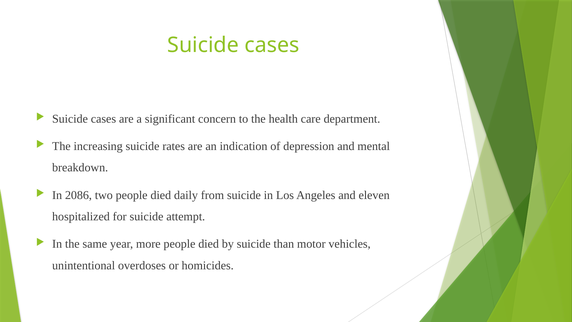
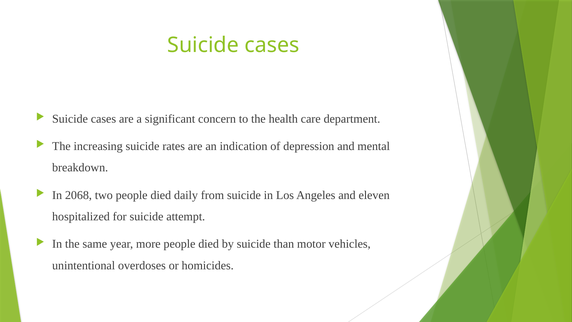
2086: 2086 -> 2068
